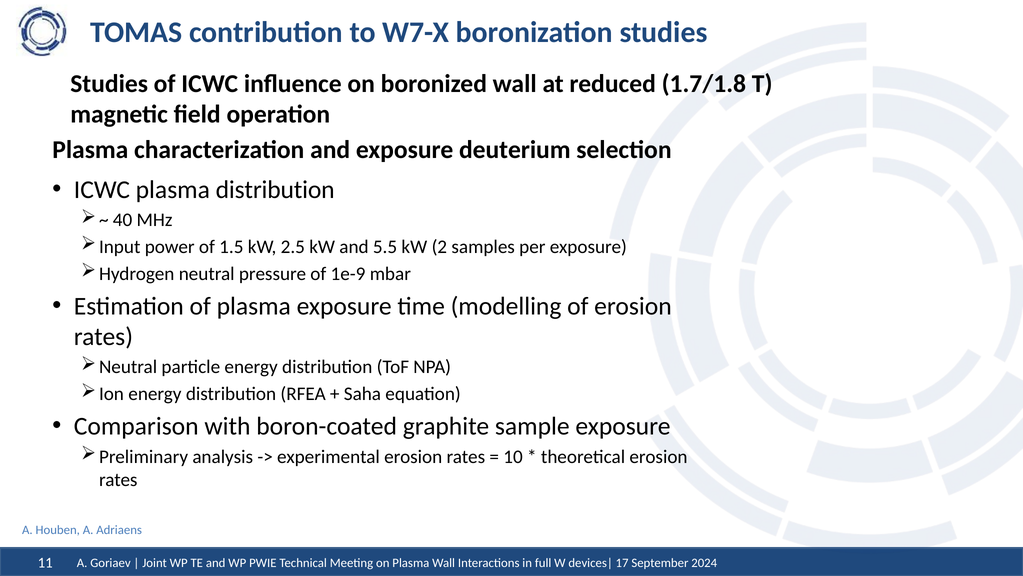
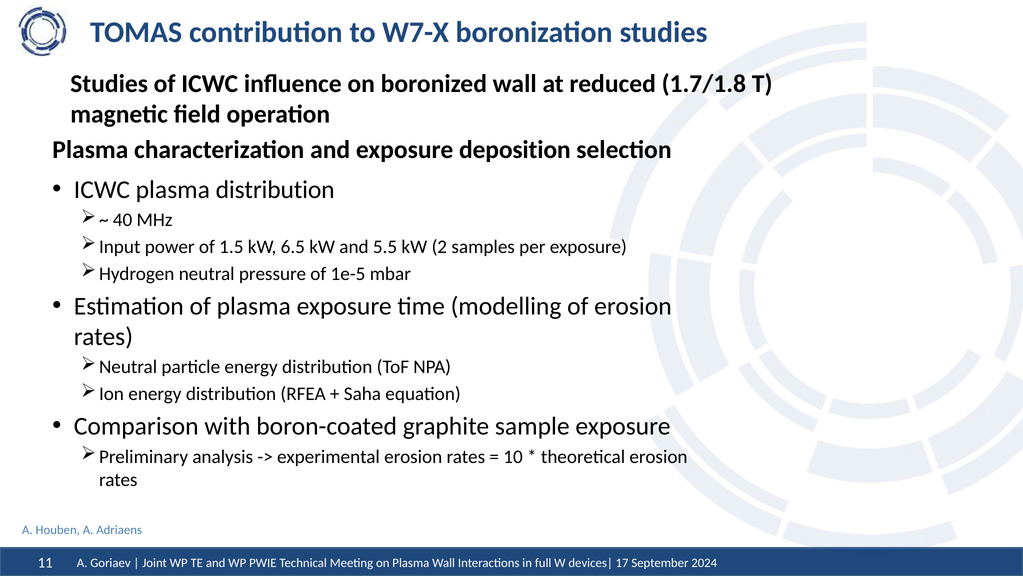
deuterium: deuterium -> deposition
2.5: 2.5 -> 6.5
1e-9: 1e-9 -> 1e-5
